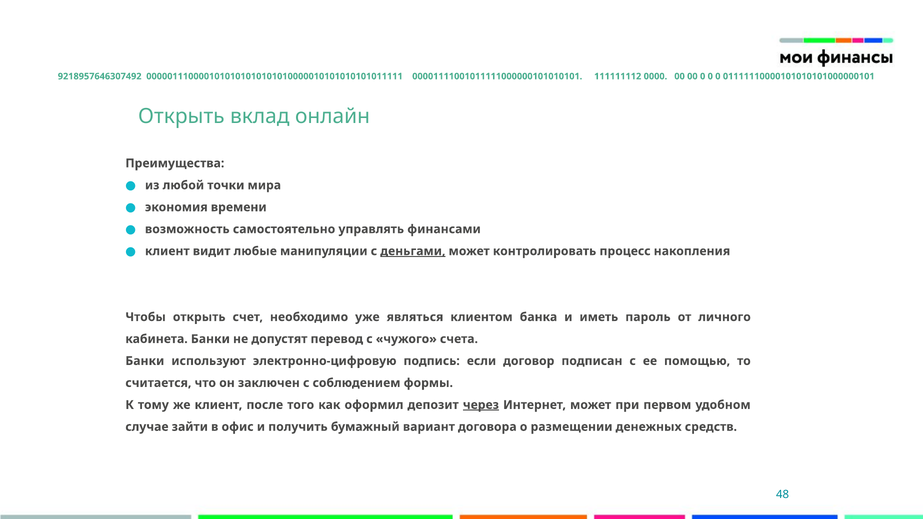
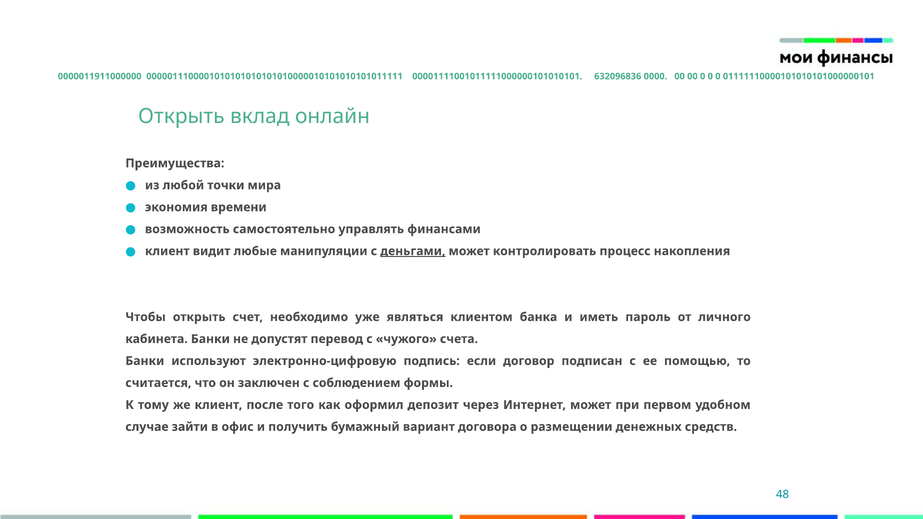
9218957646307492: 9218957646307492 -> 0000011911000000
111111112: 111111112 -> 632096836
через underline: present -> none
